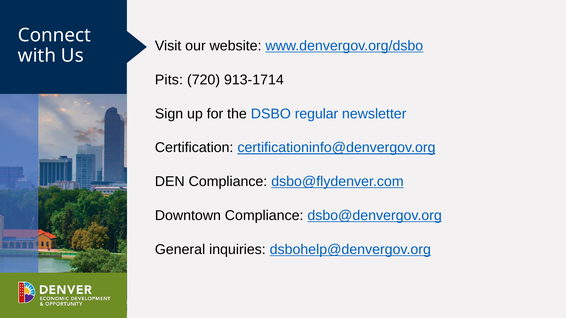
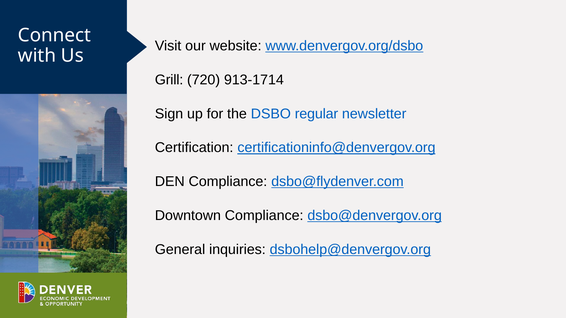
Pits: Pits -> Grill
